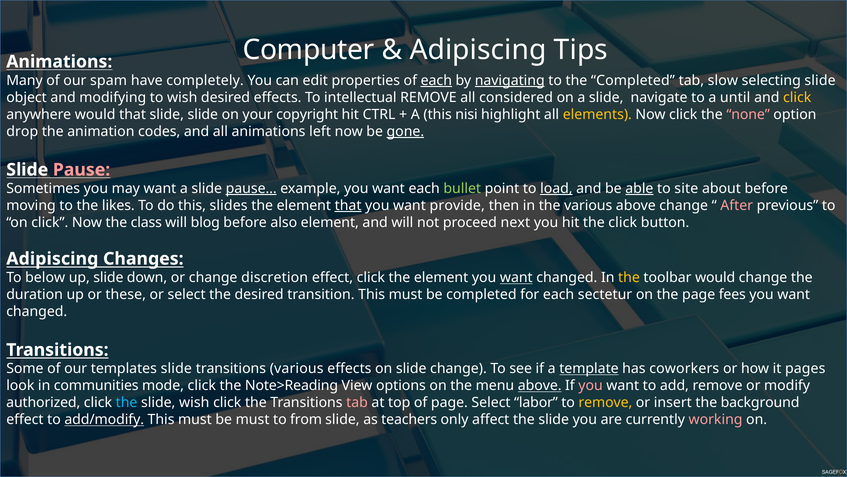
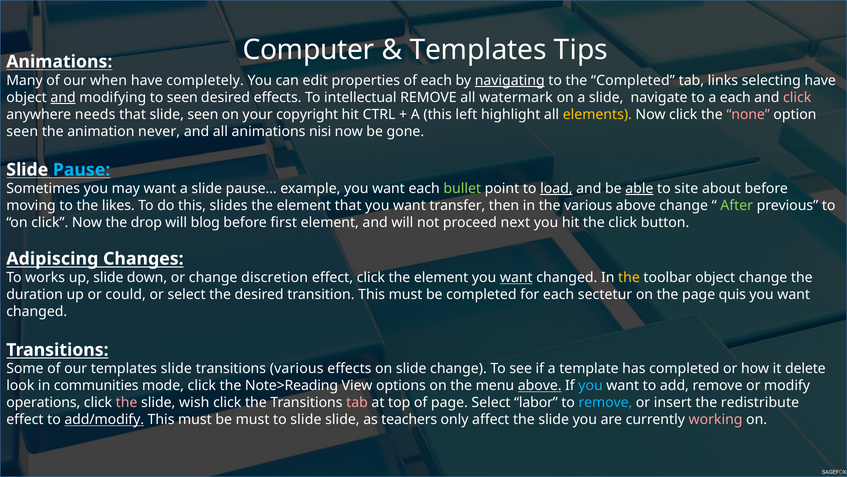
Adipiscing at (478, 50): Adipiscing -> Templates
spam: spam -> when
each at (436, 80) underline: present -> none
slow: slow -> links
selecting slide: slide -> have
and at (63, 97) underline: none -> present
to wish: wish -> seen
considered: considered -> watermark
a until: until -> each
click at (797, 97) colour: yellow -> pink
anywhere would: would -> needs
slide slide: slide -> seen
nisi: nisi -> left
drop at (22, 131): drop -> seen
codes: codes -> never
left: left -> nisi
gone underline: present -> none
Pause colour: pink -> light blue
pause… underline: present -> none
that at (348, 205) underline: present -> none
provide: provide -> transfer
After colour: pink -> light green
class: class -> drop
also: also -> first
below: below -> works
toolbar would: would -> object
these: these -> could
fees: fees -> quis
template underline: present -> none
has coworkers: coworkers -> completed
pages: pages -> delete
you at (591, 385) colour: pink -> light blue
authorized: authorized -> operations
the at (127, 402) colour: light blue -> pink
remove at (605, 402) colour: yellow -> light blue
background: background -> redistribute
to from: from -> slide
